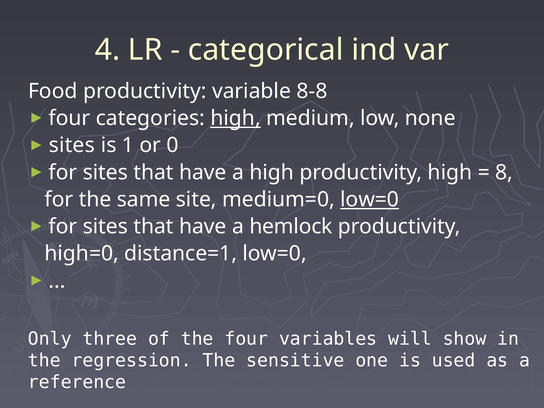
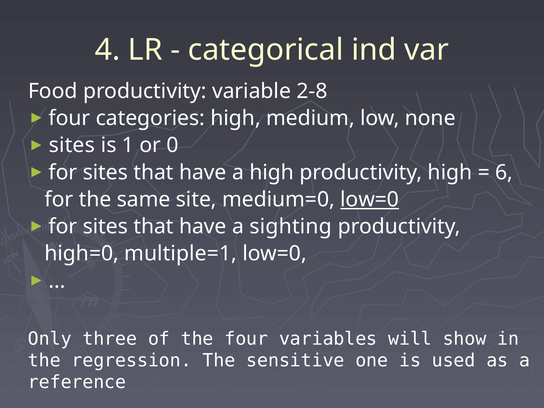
8-8: 8-8 -> 2-8
high at (236, 118) underline: present -> none
8: 8 -> 6
hemlock: hemlock -> sighting
distance=1: distance=1 -> multiple=1
